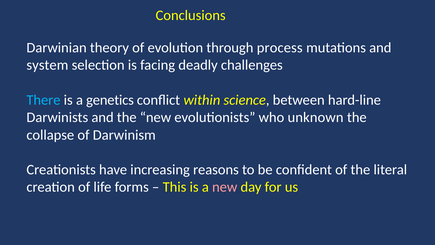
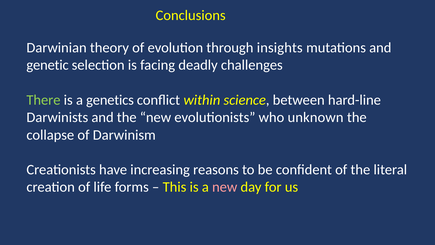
process: process -> insights
system: system -> genetic
There colour: light blue -> light green
